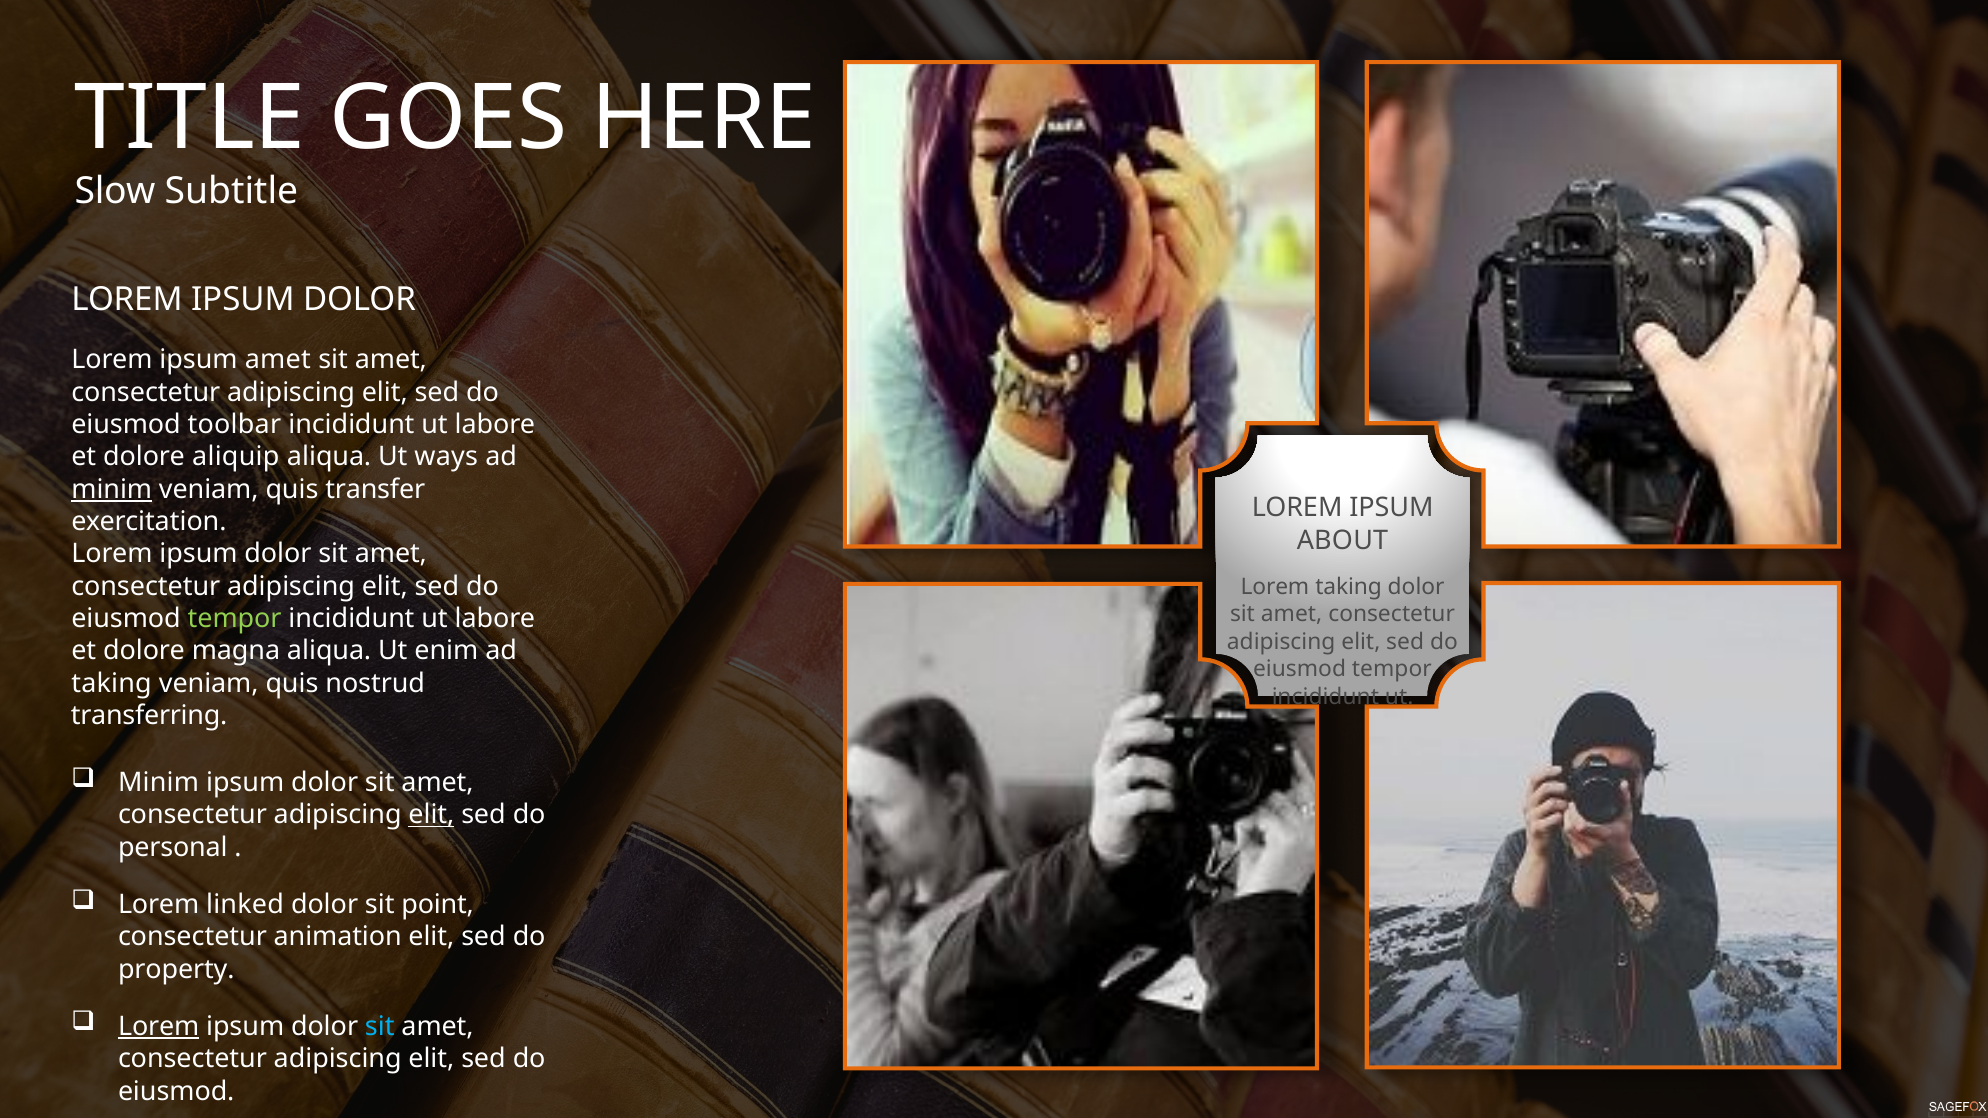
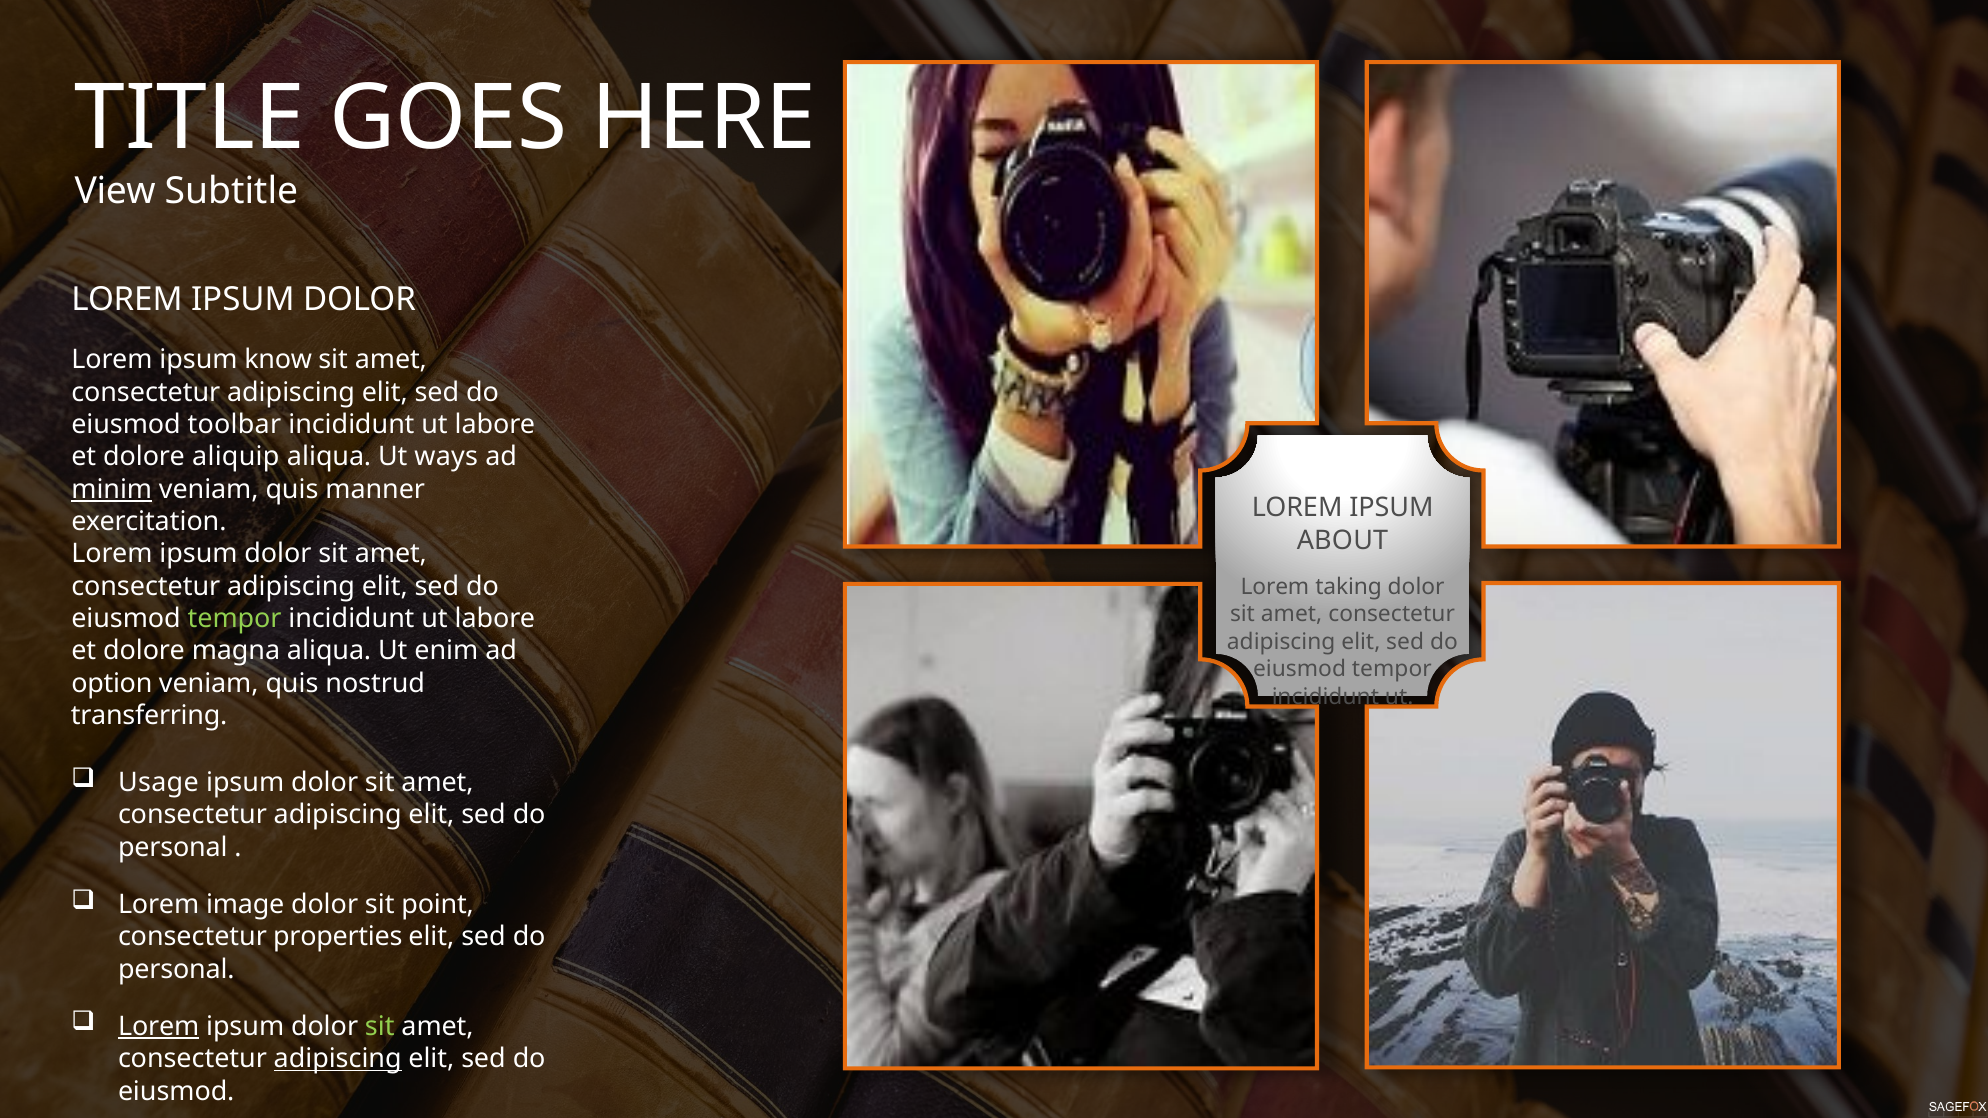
Slow: Slow -> View
ipsum amet: amet -> know
transfer: transfer -> manner
taking at (112, 683): taking -> option
Minim at (159, 783): Minim -> Usage
elit at (431, 815) underline: present -> none
linked: linked -> image
animation: animation -> properties
property at (176, 969): property -> personal
sit at (380, 1027) colour: light blue -> light green
adipiscing at (338, 1059) underline: none -> present
